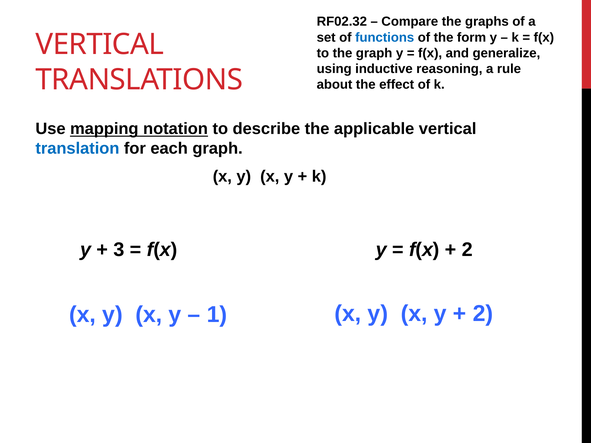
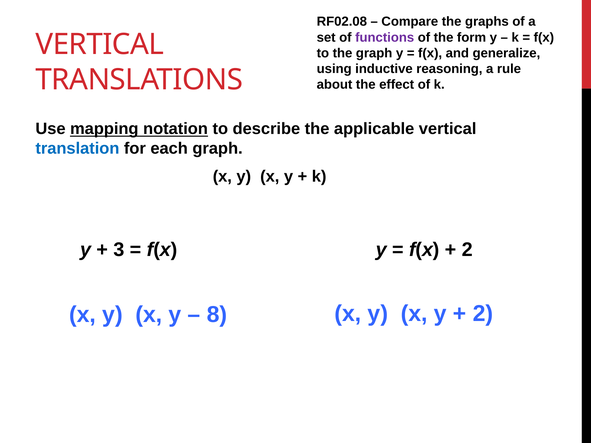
RF02.32: RF02.32 -> RF02.08
functions colour: blue -> purple
1: 1 -> 8
